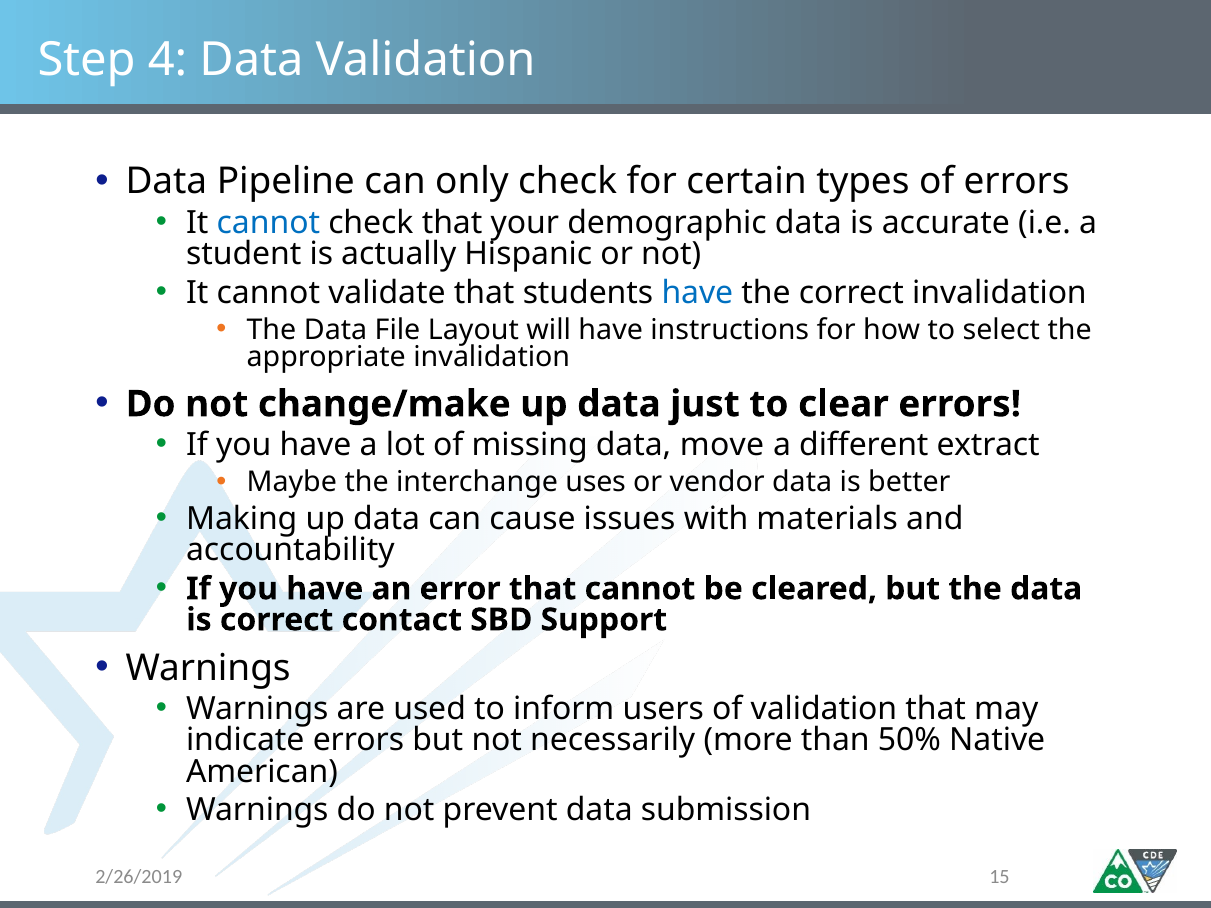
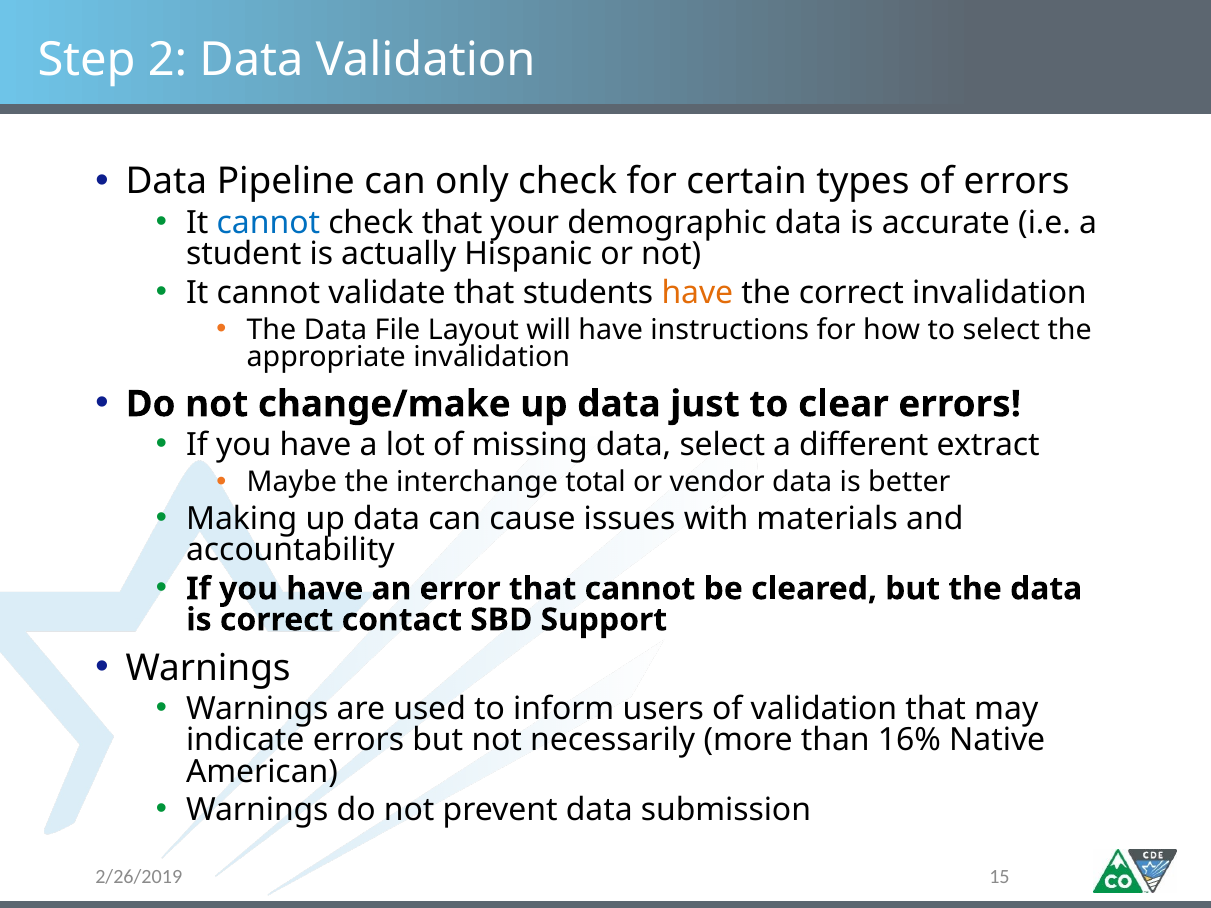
4: 4 -> 2
have at (697, 293) colour: blue -> orange
data move: move -> select
uses: uses -> total
50%: 50% -> 16%
